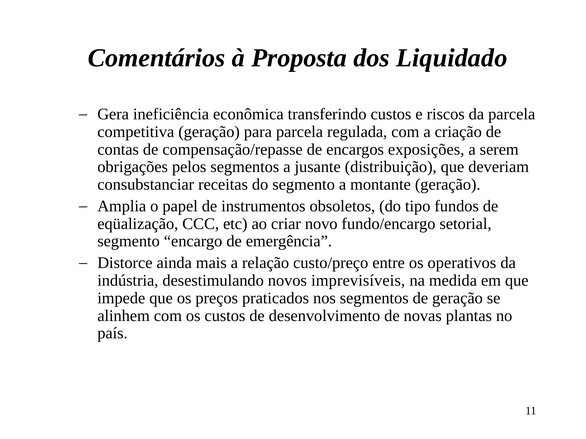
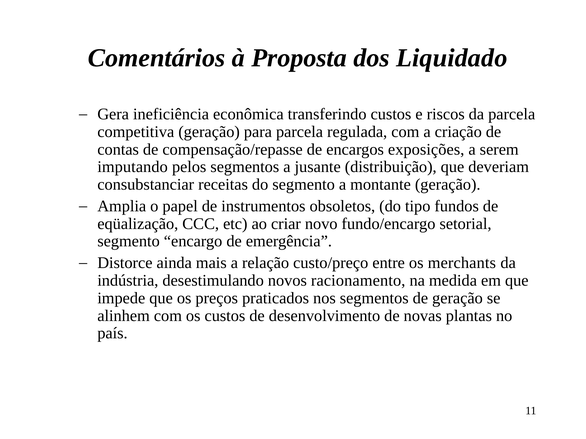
obrigações: obrigações -> imputando
operativos: operativos -> merchants
imprevisíveis: imprevisíveis -> racionamento
